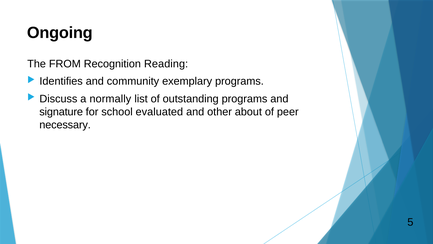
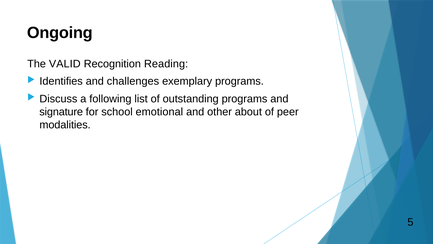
FROM: FROM -> VALID
community: community -> challenges
normally: normally -> following
evaluated: evaluated -> emotional
necessary: necessary -> modalities
